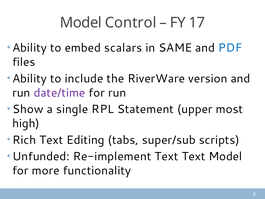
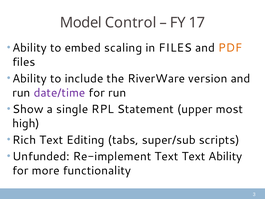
scalars: scalars -> scaling
in SAME: SAME -> FILES
PDF colour: blue -> orange
Text Model: Model -> Ability
